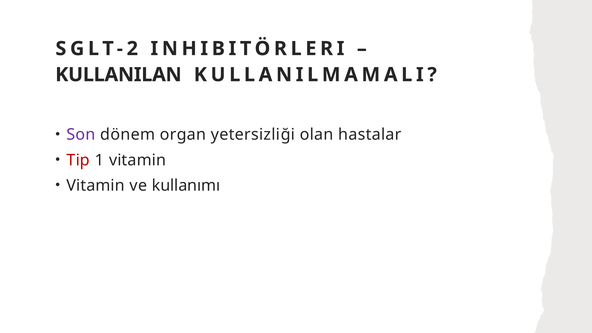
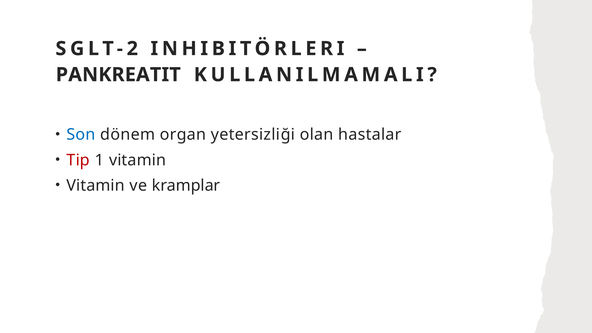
KULLANILAN: KULLANILAN -> PANKREATIT
Son colour: purple -> blue
kullanımı: kullanımı -> kramplar
